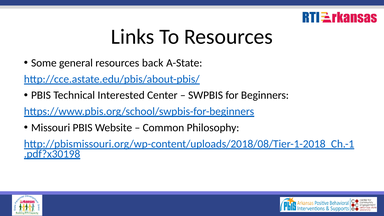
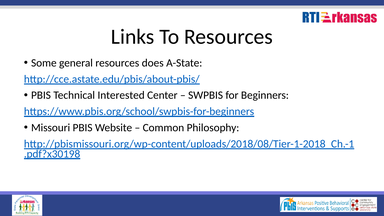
back: back -> does
